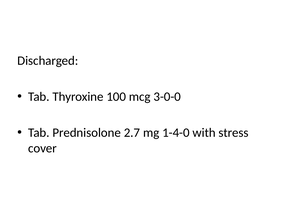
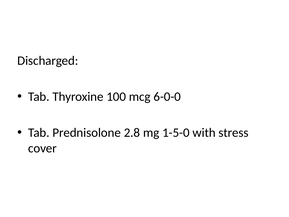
3-0-0: 3-0-0 -> 6-0-0
2.7: 2.7 -> 2.8
1-4-0: 1-4-0 -> 1-5-0
